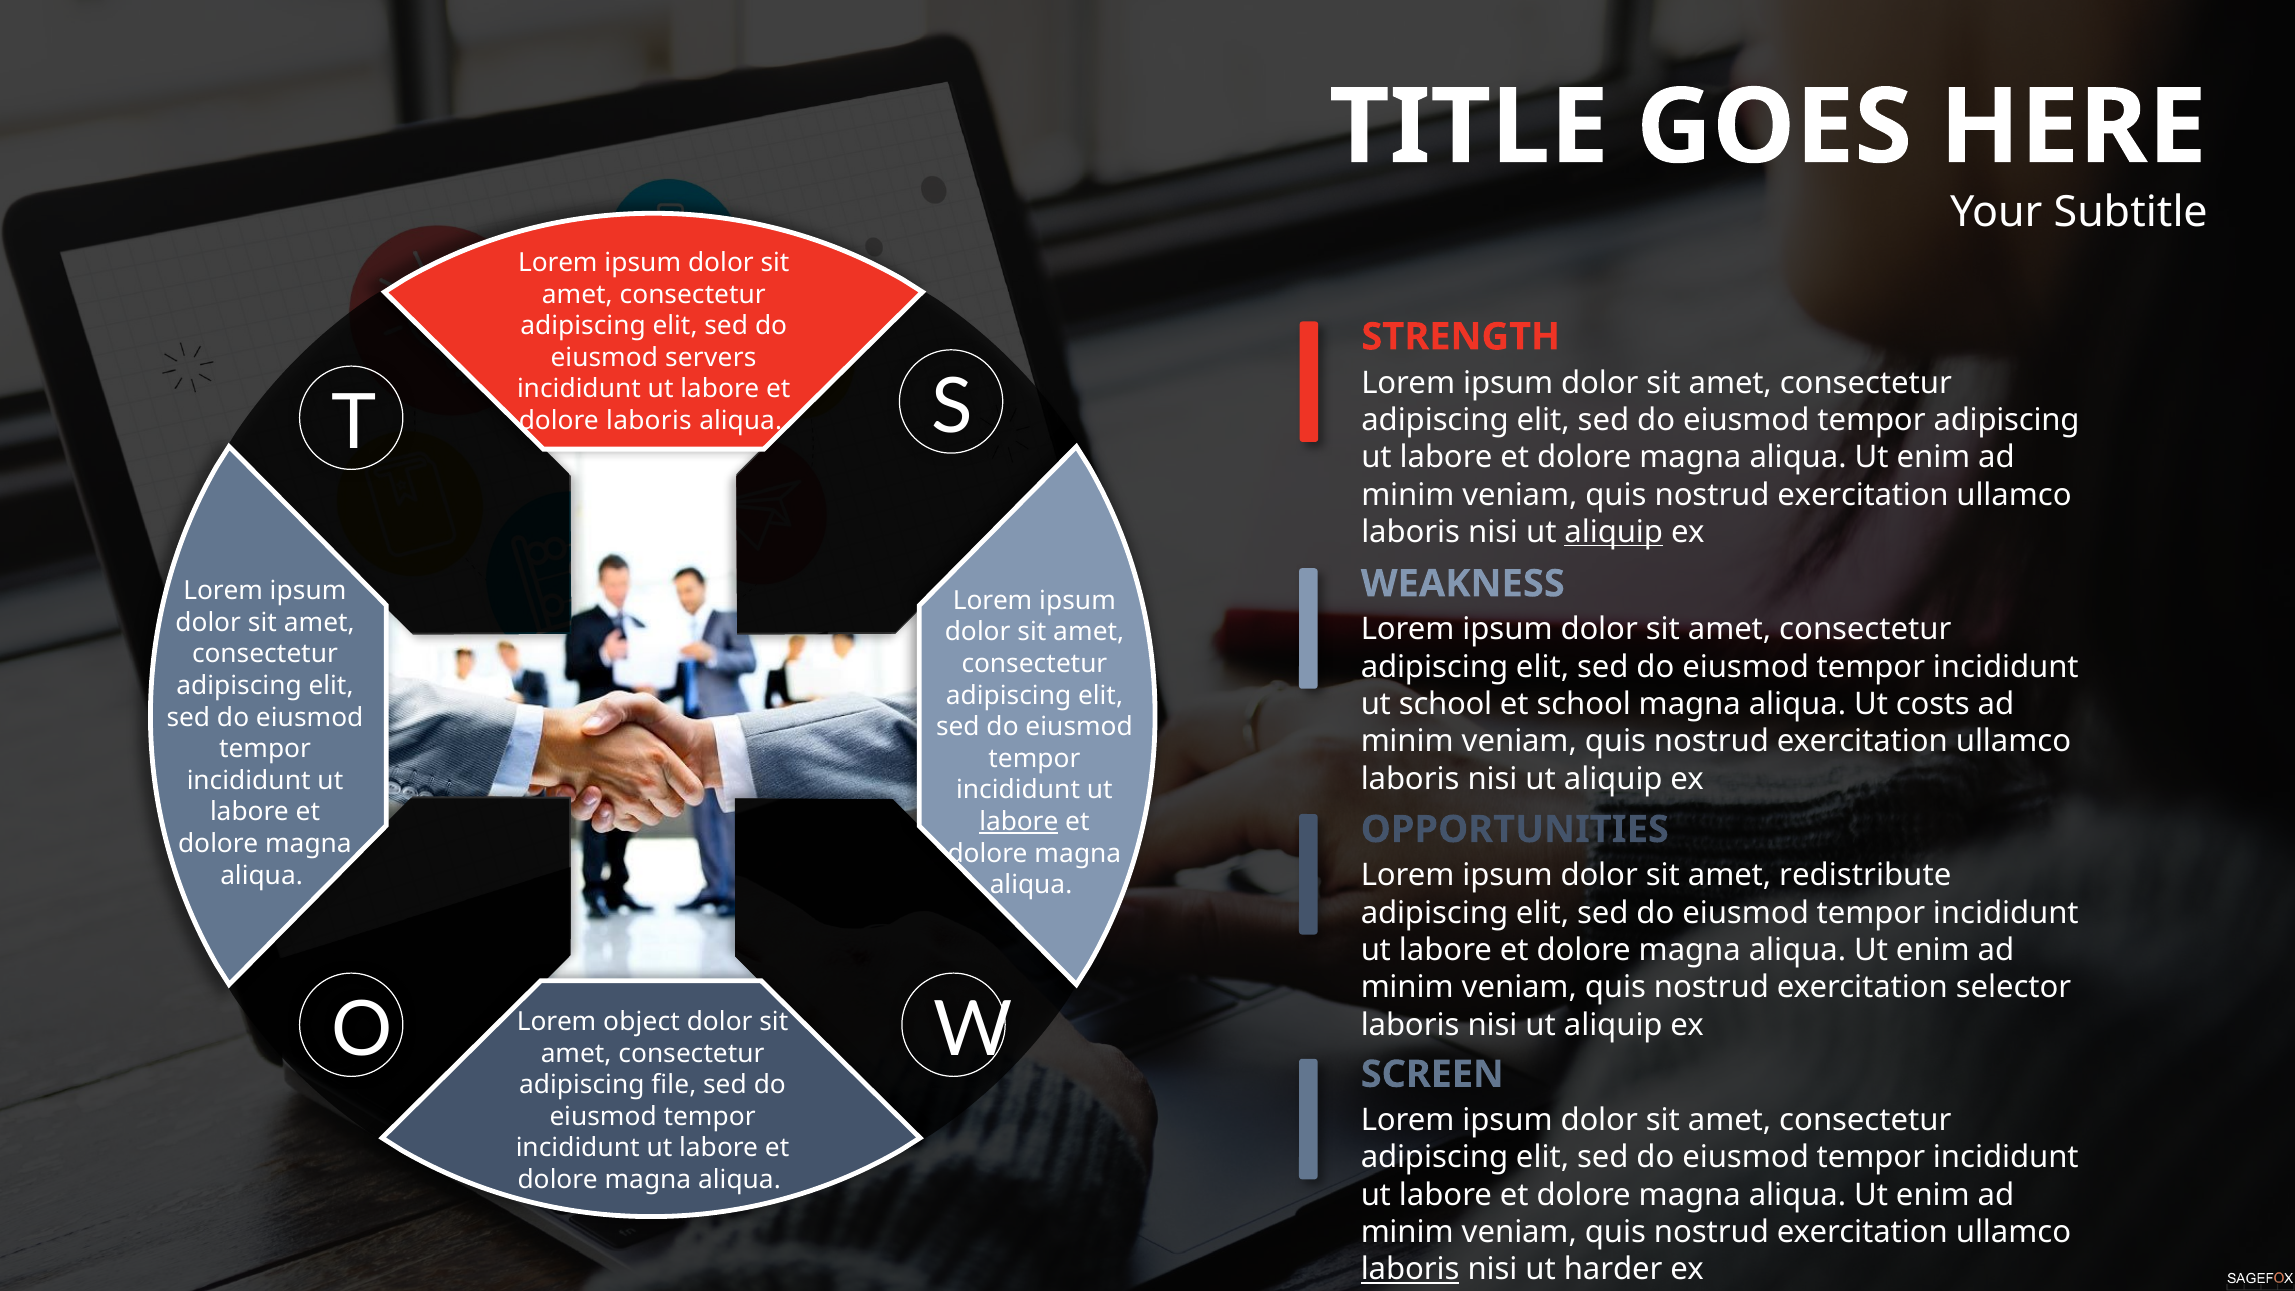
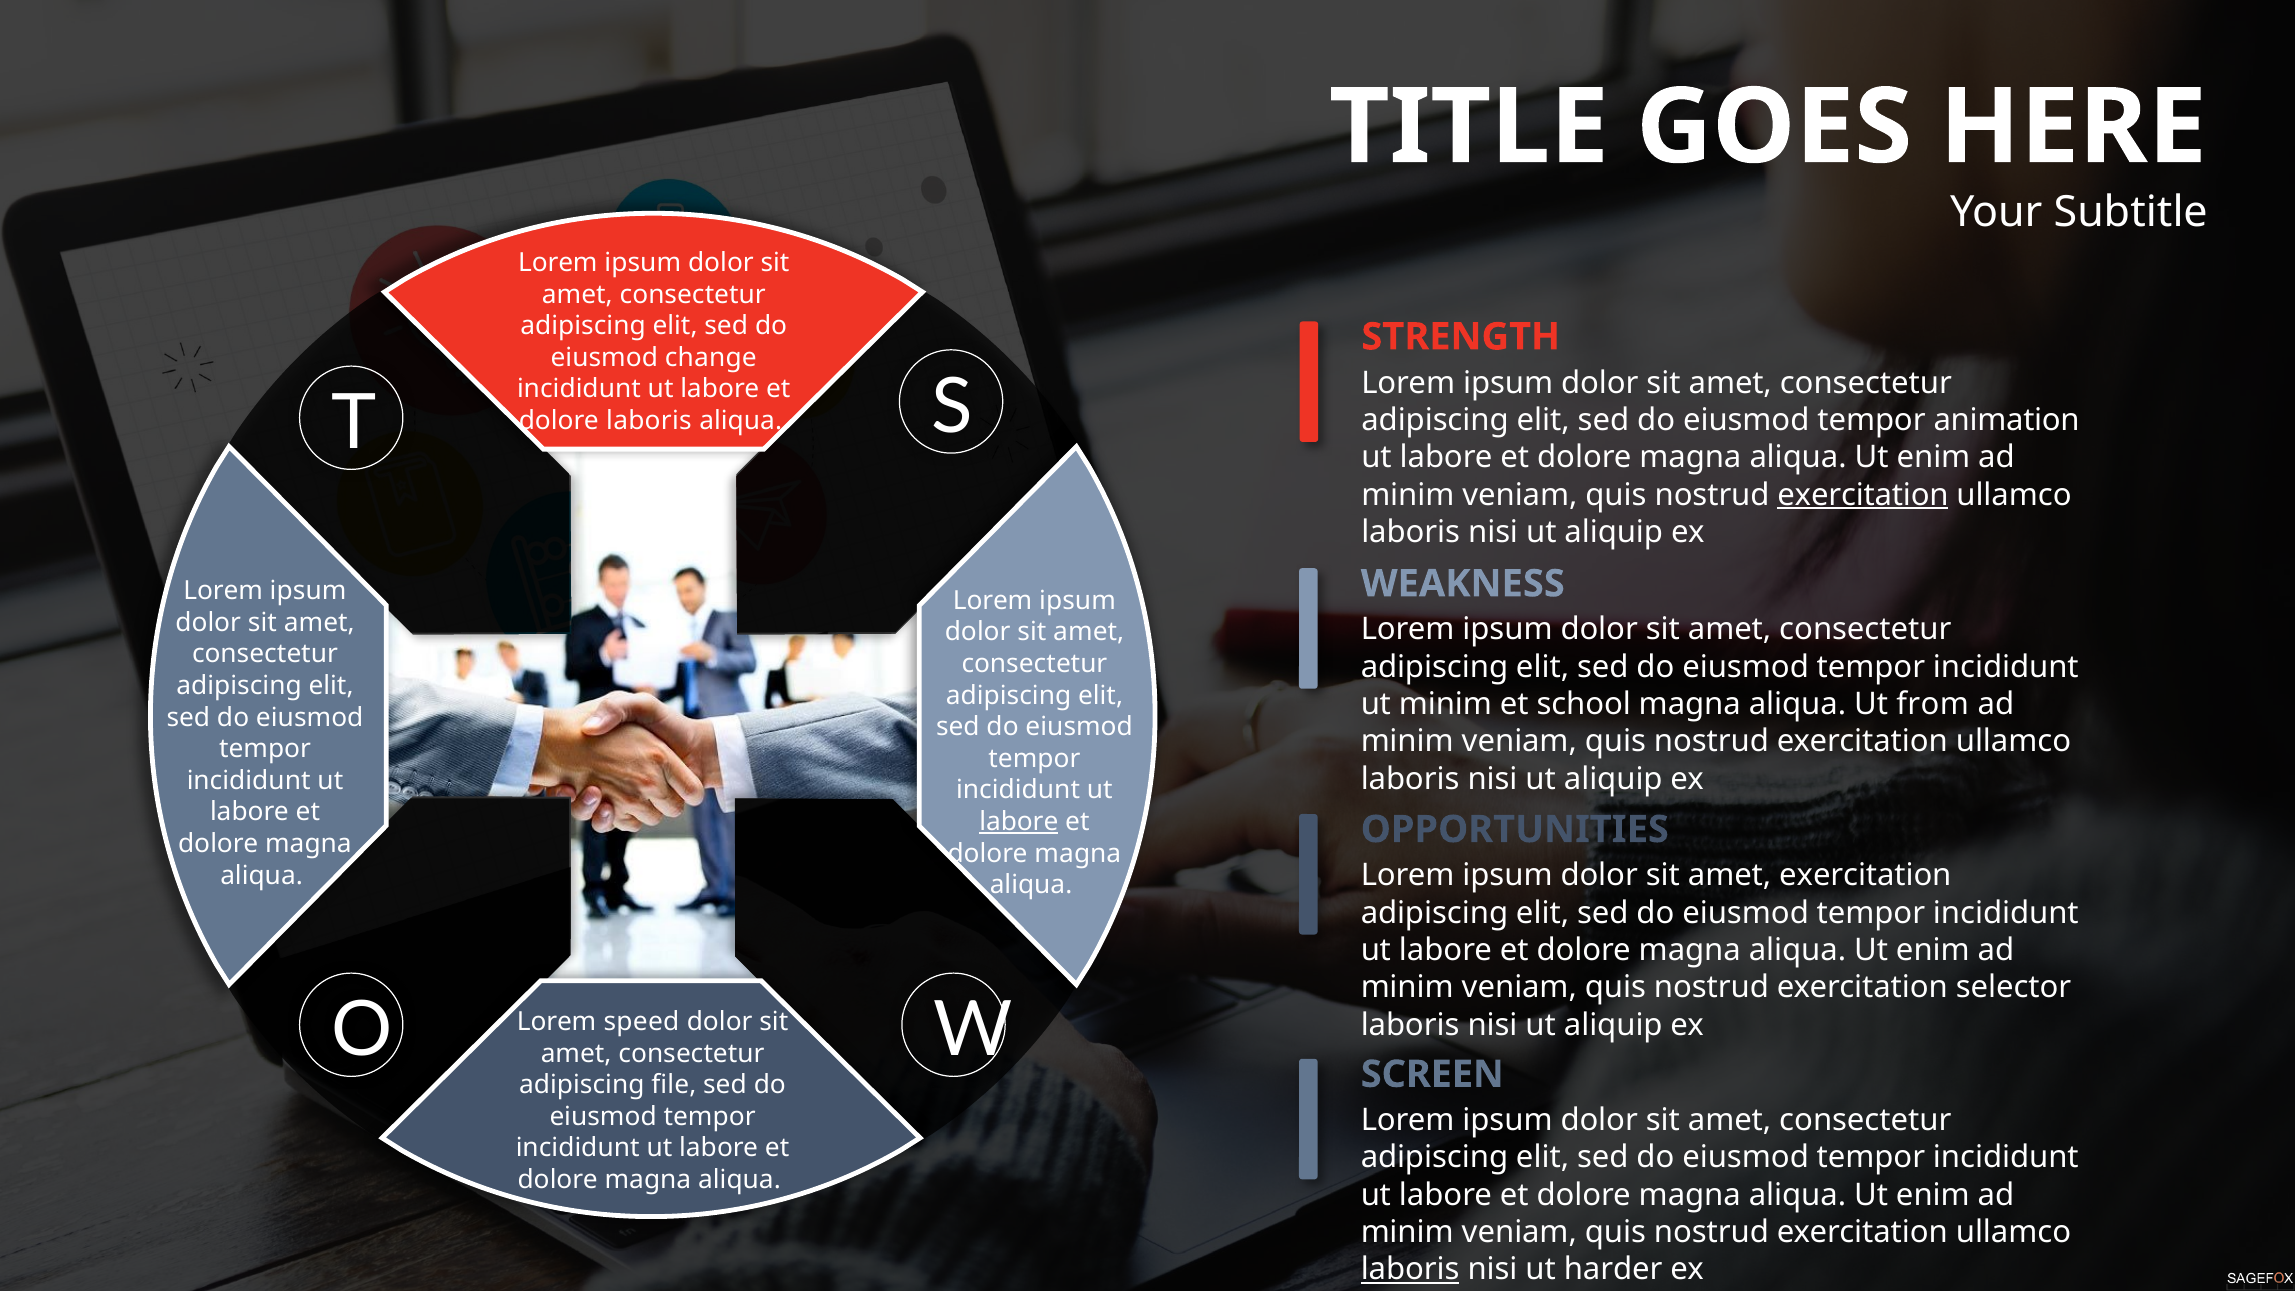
servers: servers -> change
tempor adipiscing: adipiscing -> animation
exercitation at (1863, 495) underline: none -> present
aliquip at (1614, 532) underline: present -> none
ut school: school -> minim
costs: costs -> from
amet redistribute: redistribute -> exercitation
object: object -> speed
